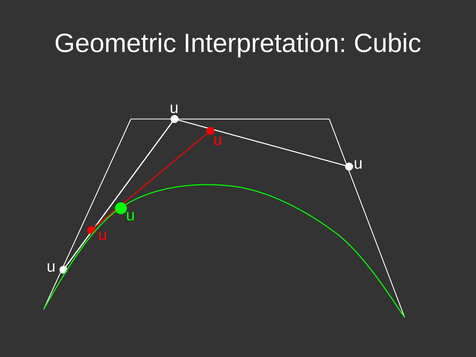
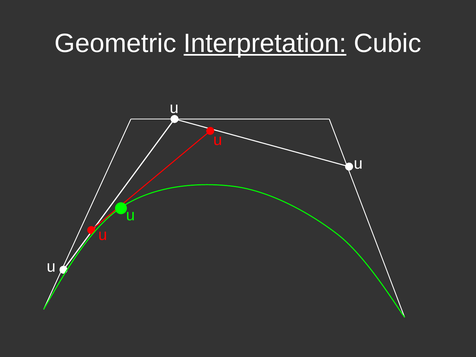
Interpretation underline: none -> present
